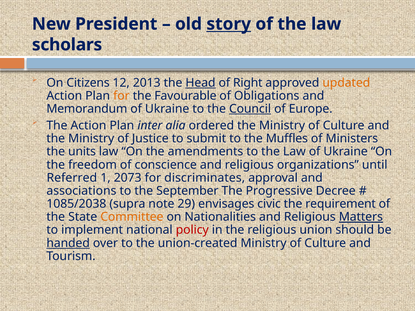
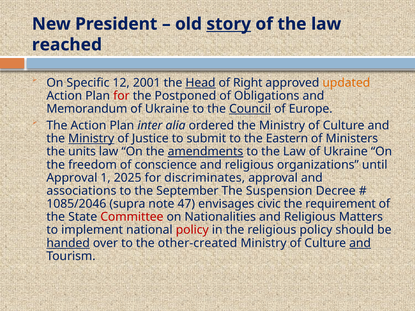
scholars: scholars -> reached
Citizens: Citizens -> Specific
2013: 2013 -> 2001
for at (121, 96) colour: orange -> red
Favourable: Favourable -> Postponed
Ministry at (91, 139) underline: none -> present
Muffles: Muffles -> Eastern
amendments underline: none -> present
Referred at (72, 178): Referred -> Approval
2073: 2073 -> 2025
Progressive: Progressive -> Suspension
1085/2038: 1085/2038 -> 1085/2046
29: 29 -> 47
Committee colour: orange -> red
Matters underline: present -> none
religious union: union -> policy
union-created: union-created -> other-created
and at (360, 243) underline: none -> present
